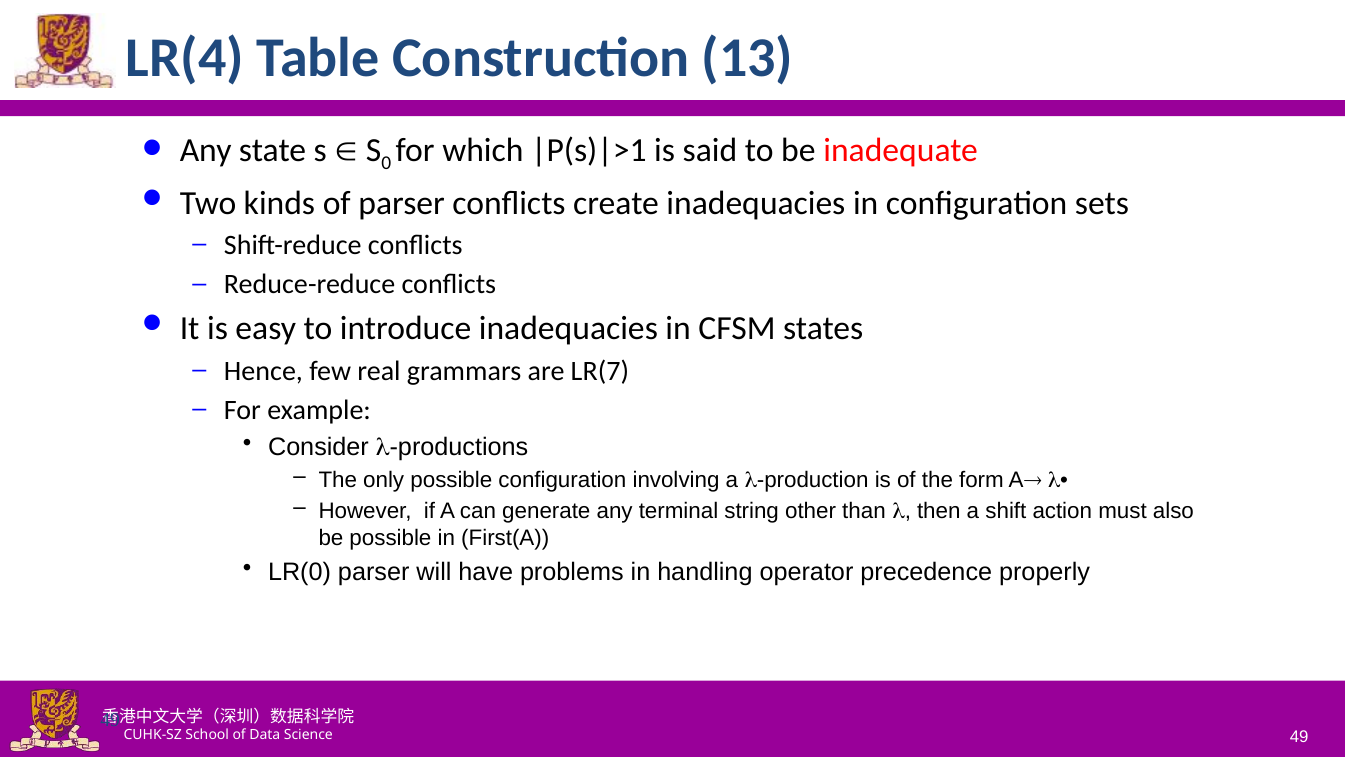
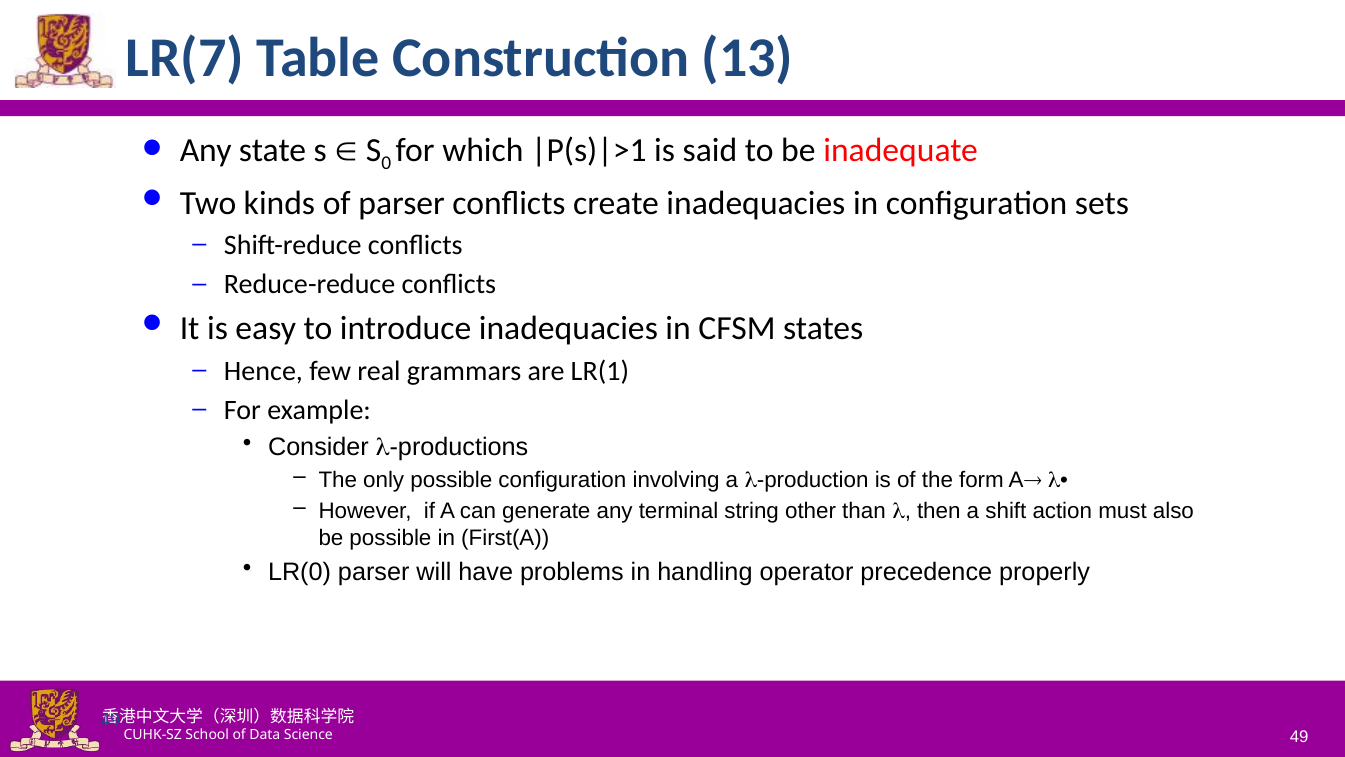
LR(4: LR(4 -> LR(7
LR(7: LR(7 -> LR(1
